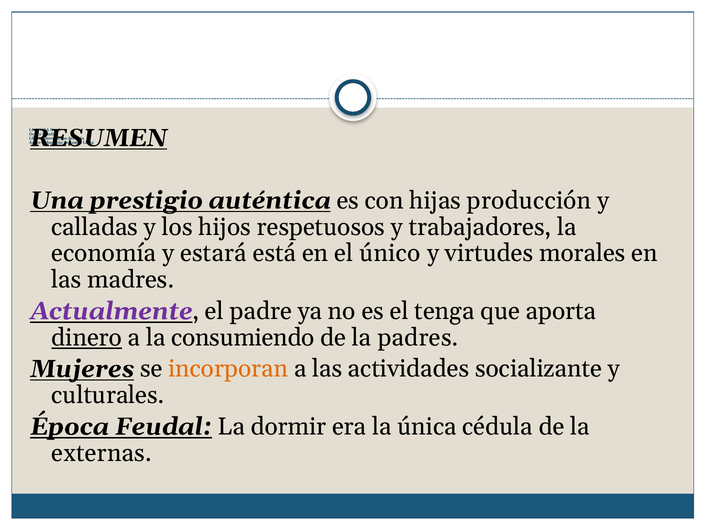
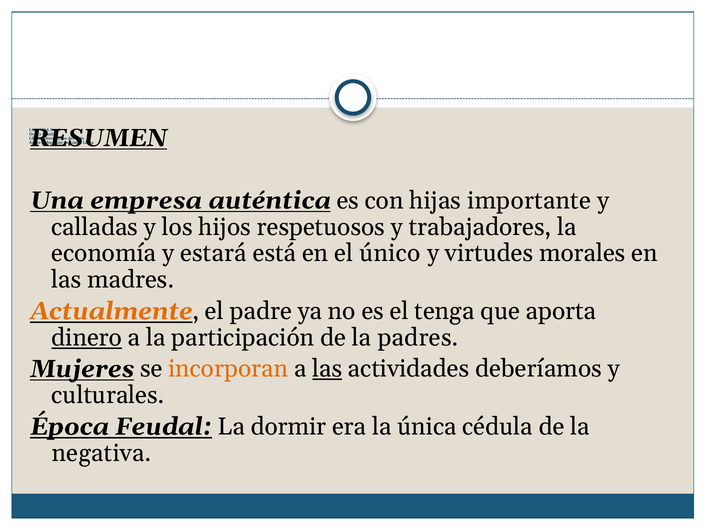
prestigio: prestigio -> empresa
producción: producción -> importante
Actualmente colour: purple -> orange
consumiendo: consumiendo -> participación
las at (327, 369) underline: none -> present
socializante: socializante -> deberíamos
externas: externas -> negativa
